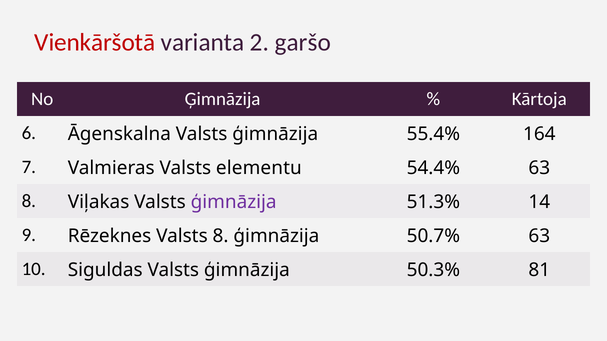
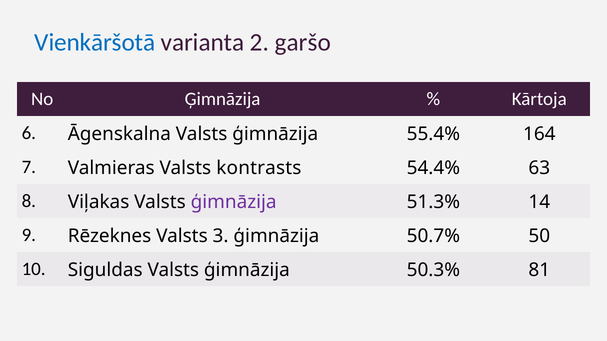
Vienkāršotā colour: red -> blue
elementu: elementu -> kontrasts
Valsts 8: 8 -> 3
50.7% 63: 63 -> 50
